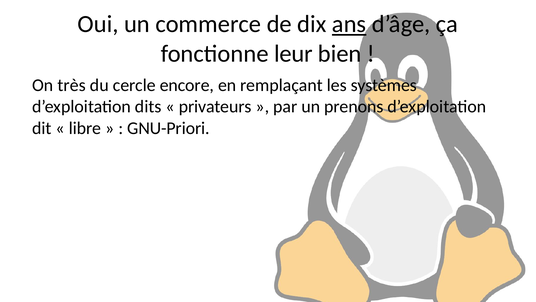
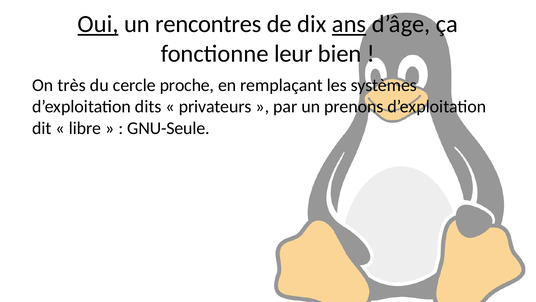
Oui underline: none -> present
commerce: commerce -> rencontres
encore: encore -> proche
GNU-Priori: GNU-Priori -> GNU-Seule
